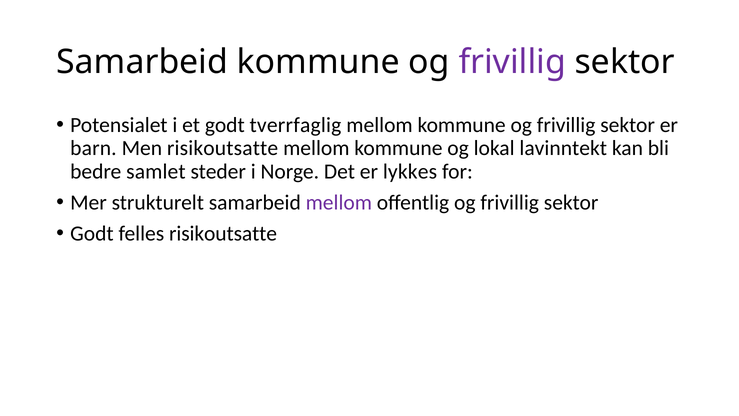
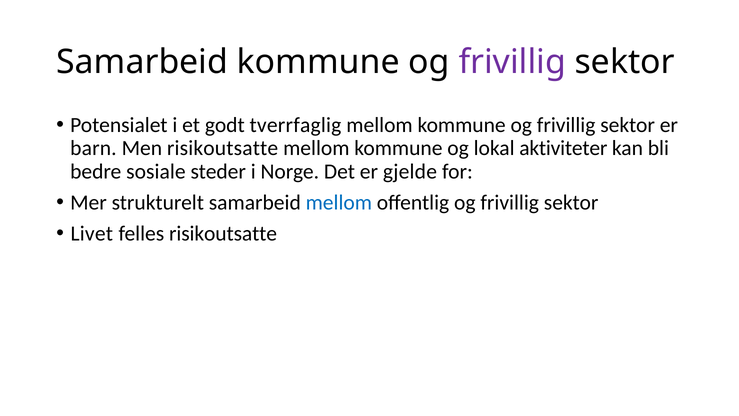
lavinntekt: lavinntekt -> aktiviteter
samlet: samlet -> sosiale
lykkes: lykkes -> gjelde
mellom at (339, 202) colour: purple -> blue
Godt at (92, 233): Godt -> Livet
